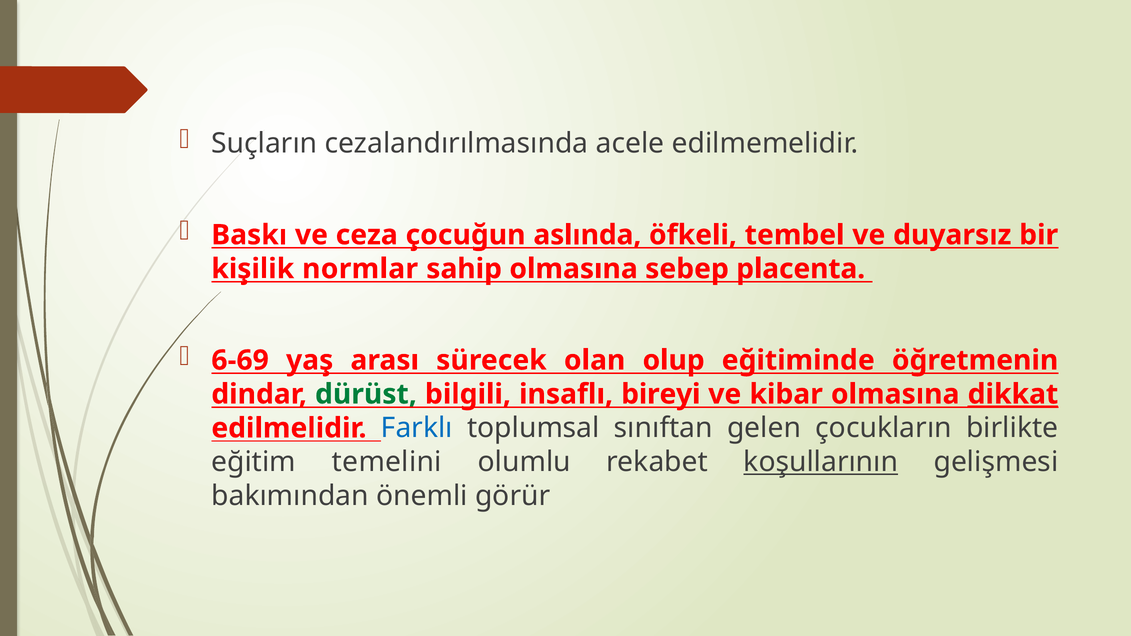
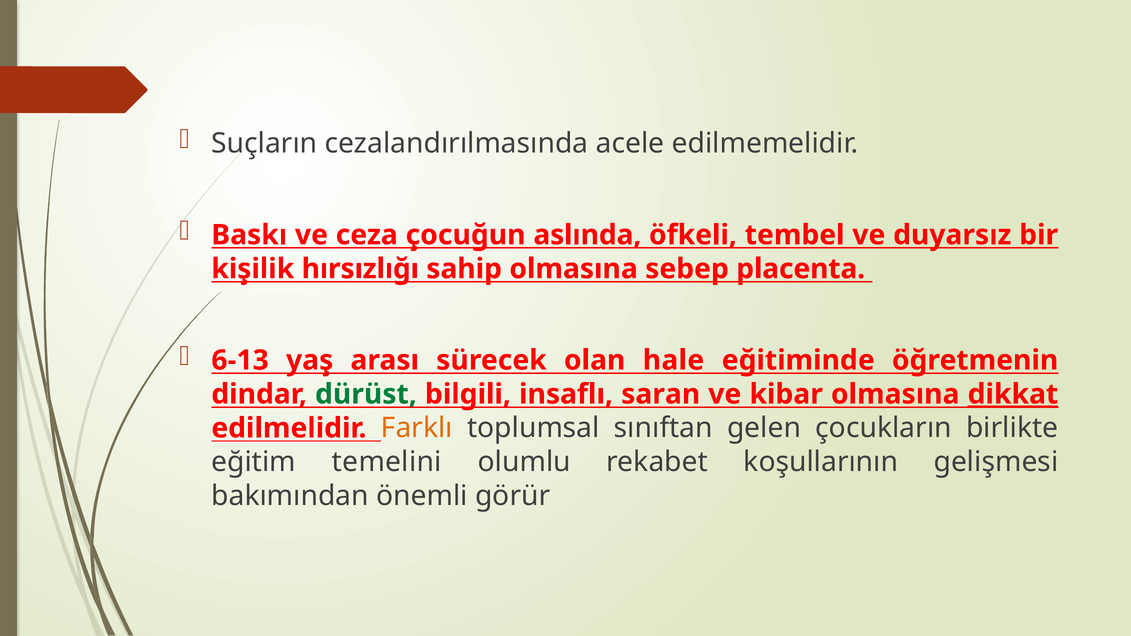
normlar: normlar -> hırsızlığı
6-69: 6-69 -> 6-13
olup: olup -> hale
bireyi: bireyi -> saran
Farklı colour: blue -> orange
koşullarının underline: present -> none
